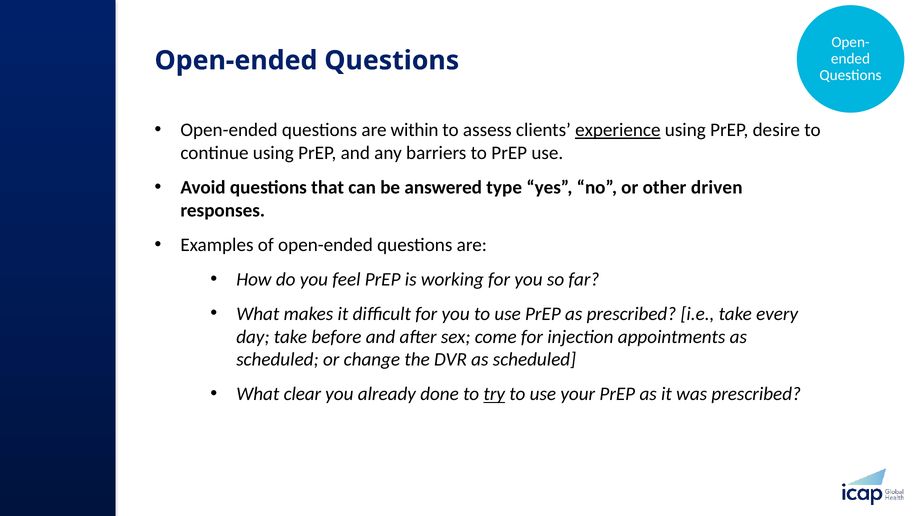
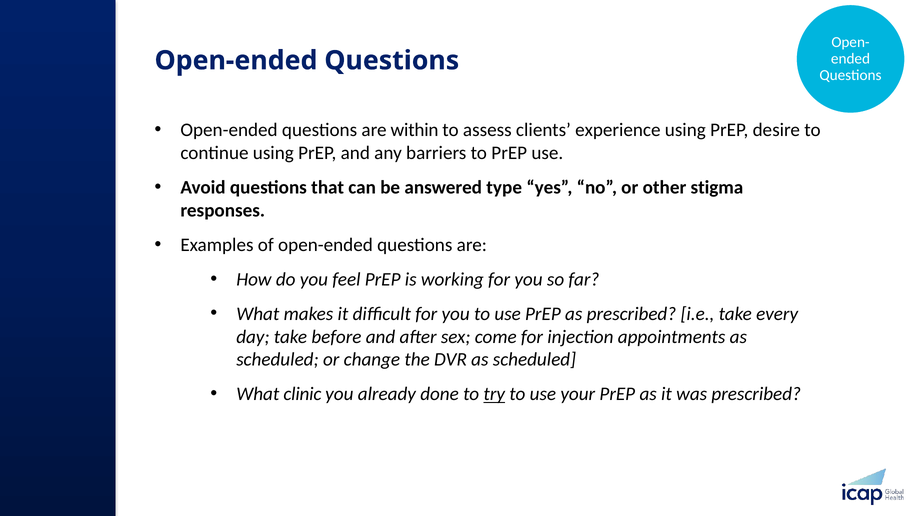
experience underline: present -> none
driven: driven -> stigma
clear: clear -> clinic
